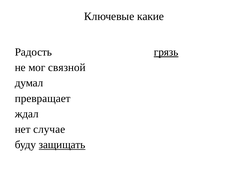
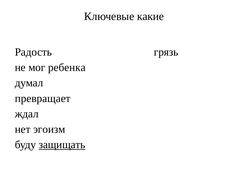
грязь underline: present -> none
связной: связной -> ребенка
случае: случае -> эгоизм
